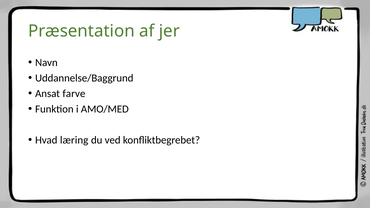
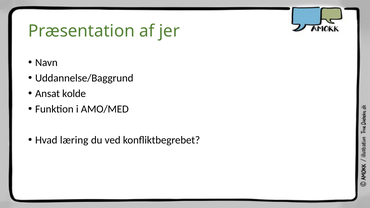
farve: farve -> kolde
